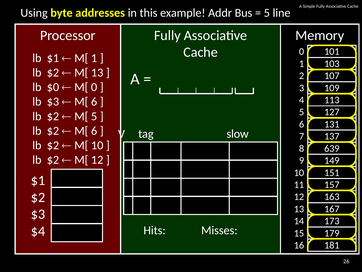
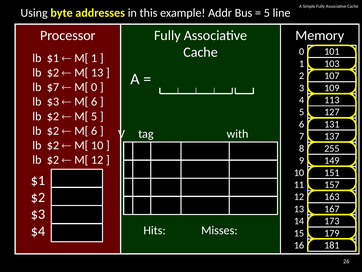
$0: $0 -> $7
slow: slow -> with
639: 639 -> 255
